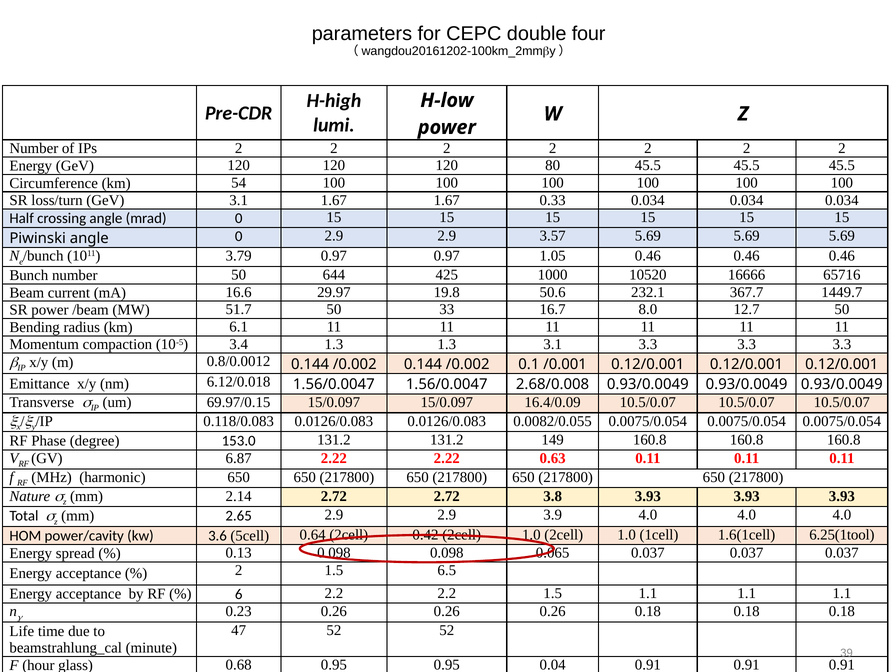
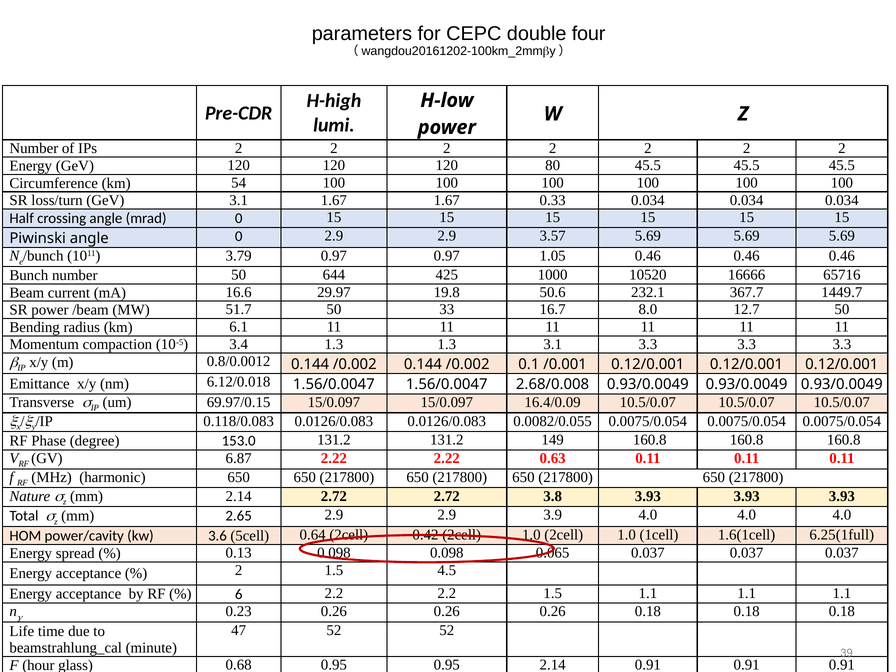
6.25(1tool: 6.25(1tool -> 6.25(1full
6.5: 6.5 -> 4.5
0.95 0.04: 0.04 -> 2.14
